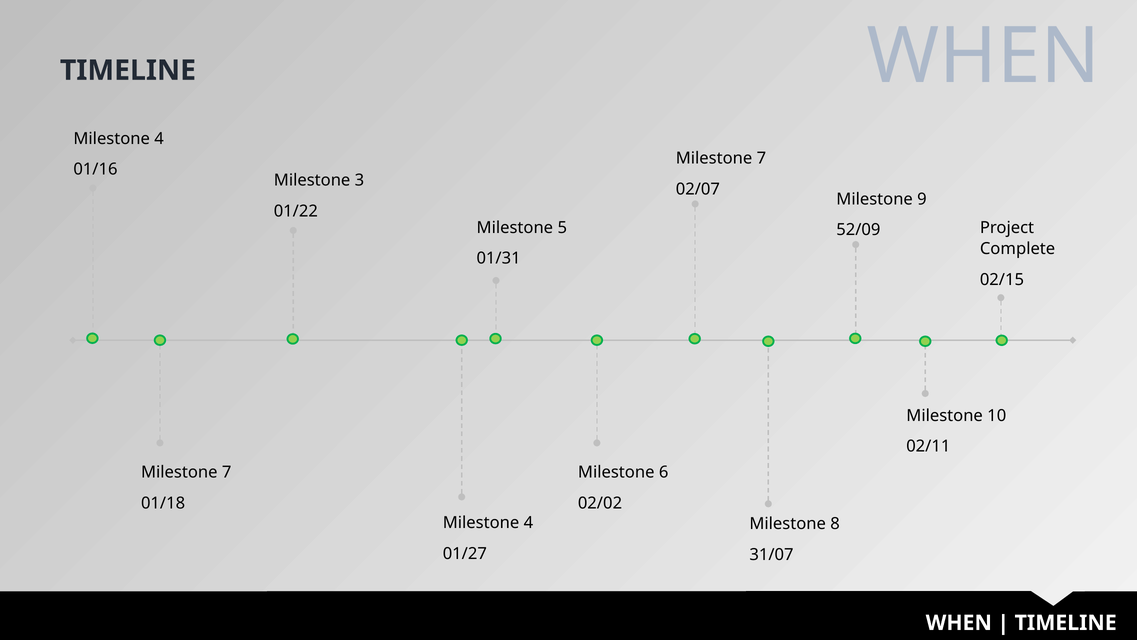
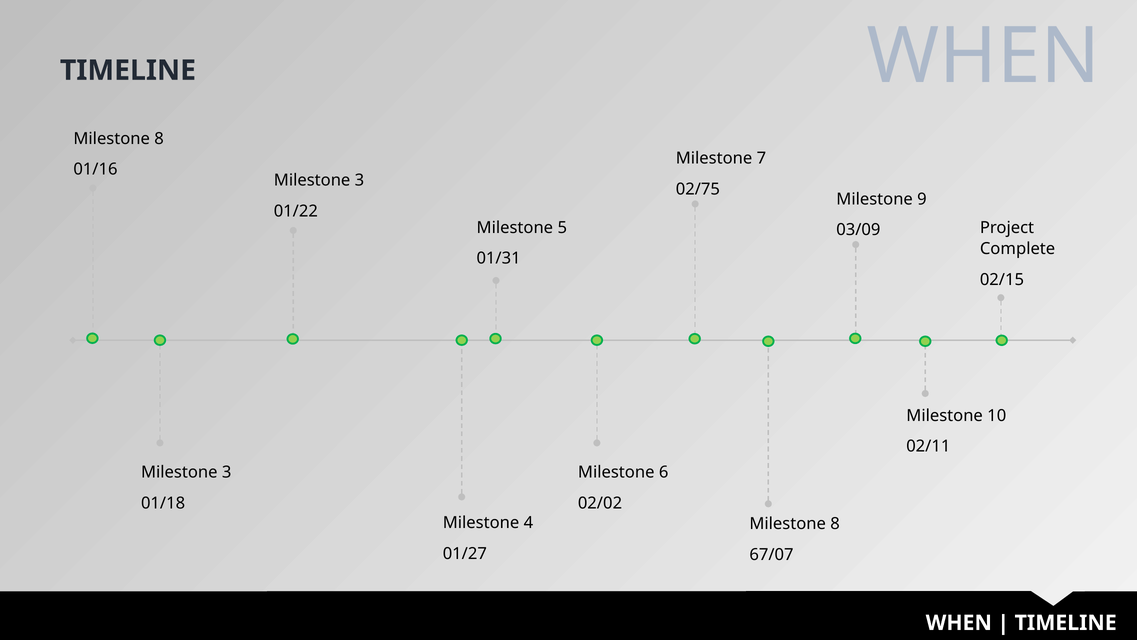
4 at (159, 139): 4 -> 8
02/07: 02/07 -> 02/75
52/09: 52/09 -> 03/09
7 at (227, 472): 7 -> 3
31/07: 31/07 -> 67/07
